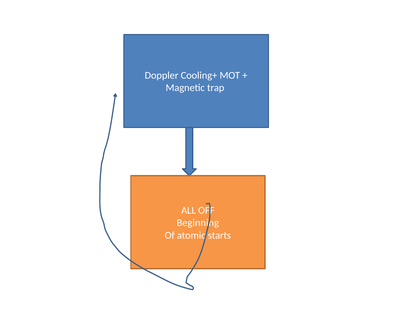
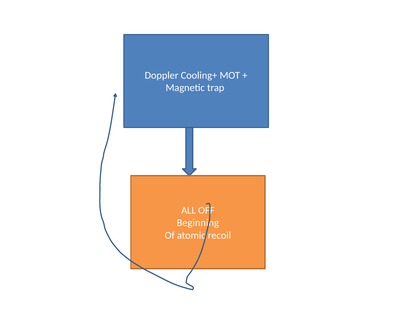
starts: starts -> recoil
